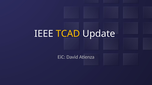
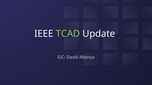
TCAD colour: yellow -> light green
